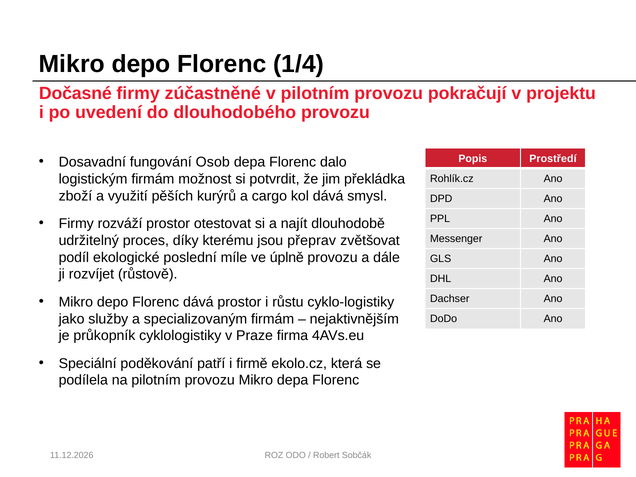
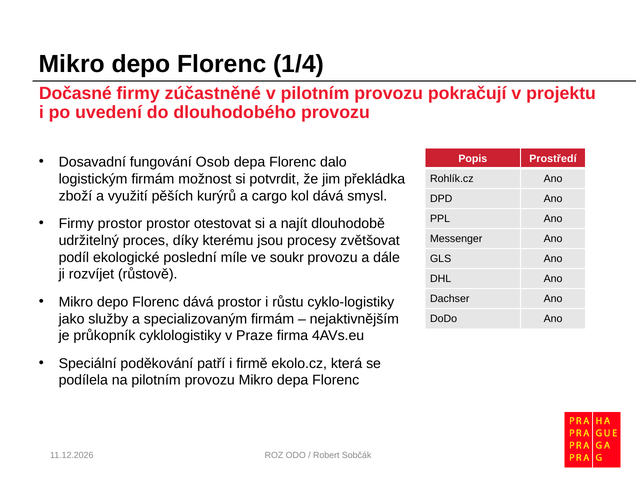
Firmy rozváží: rozváží -> prostor
přeprav: přeprav -> procesy
úplně: úplně -> soukr
